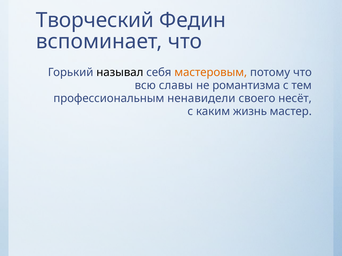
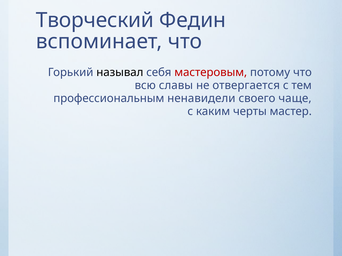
мастеровым colour: orange -> red
романтизма: романтизма -> отвергается
несёт: несёт -> чаще
жизнь: жизнь -> черты
